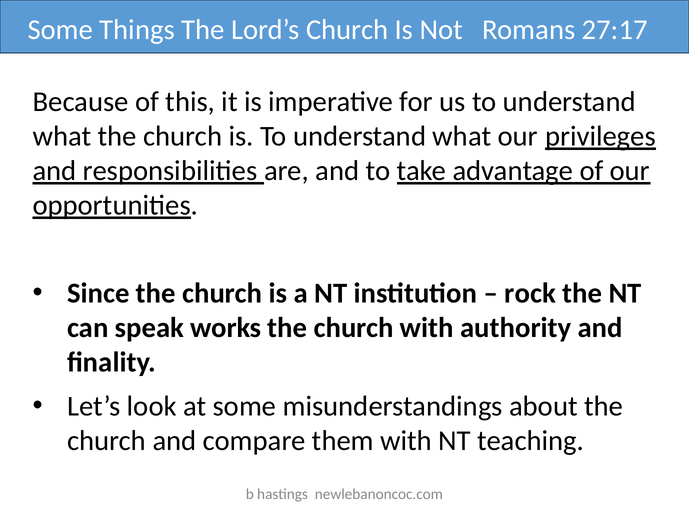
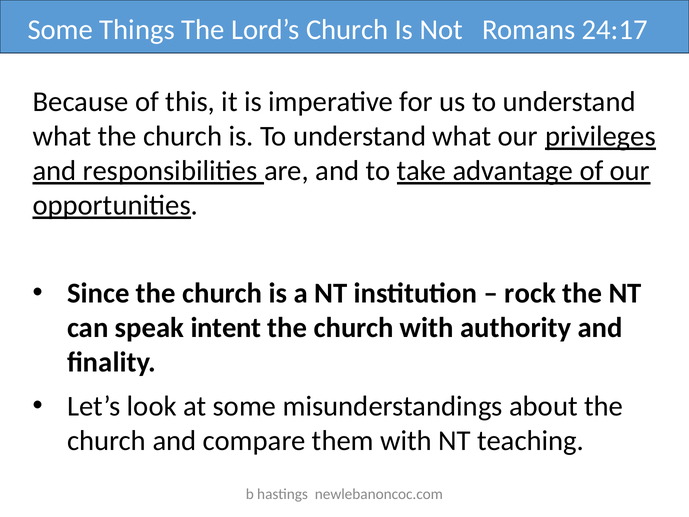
27:17: 27:17 -> 24:17
works: works -> intent
